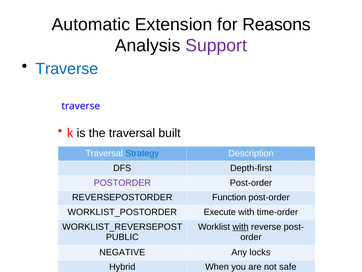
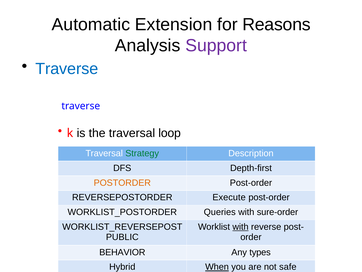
built: built -> loop
Strategy colour: blue -> green
POSTORDER colour: purple -> orange
Function: Function -> Execute
Execute: Execute -> Queries
time-order: time-order -> sure-order
NEGATIVE: NEGATIVE -> BEHAVIOR
locks: locks -> types
When underline: none -> present
